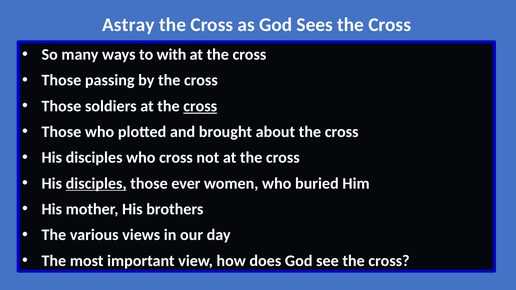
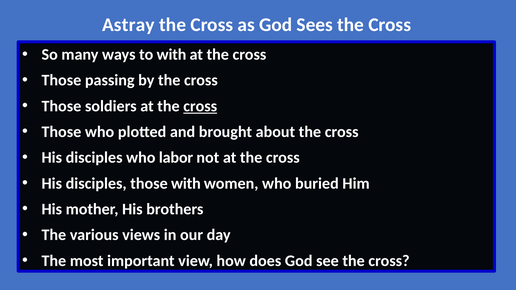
who cross: cross -> labor
disciples at (96, 184) underline: present -> none
those ever: ever -> with
